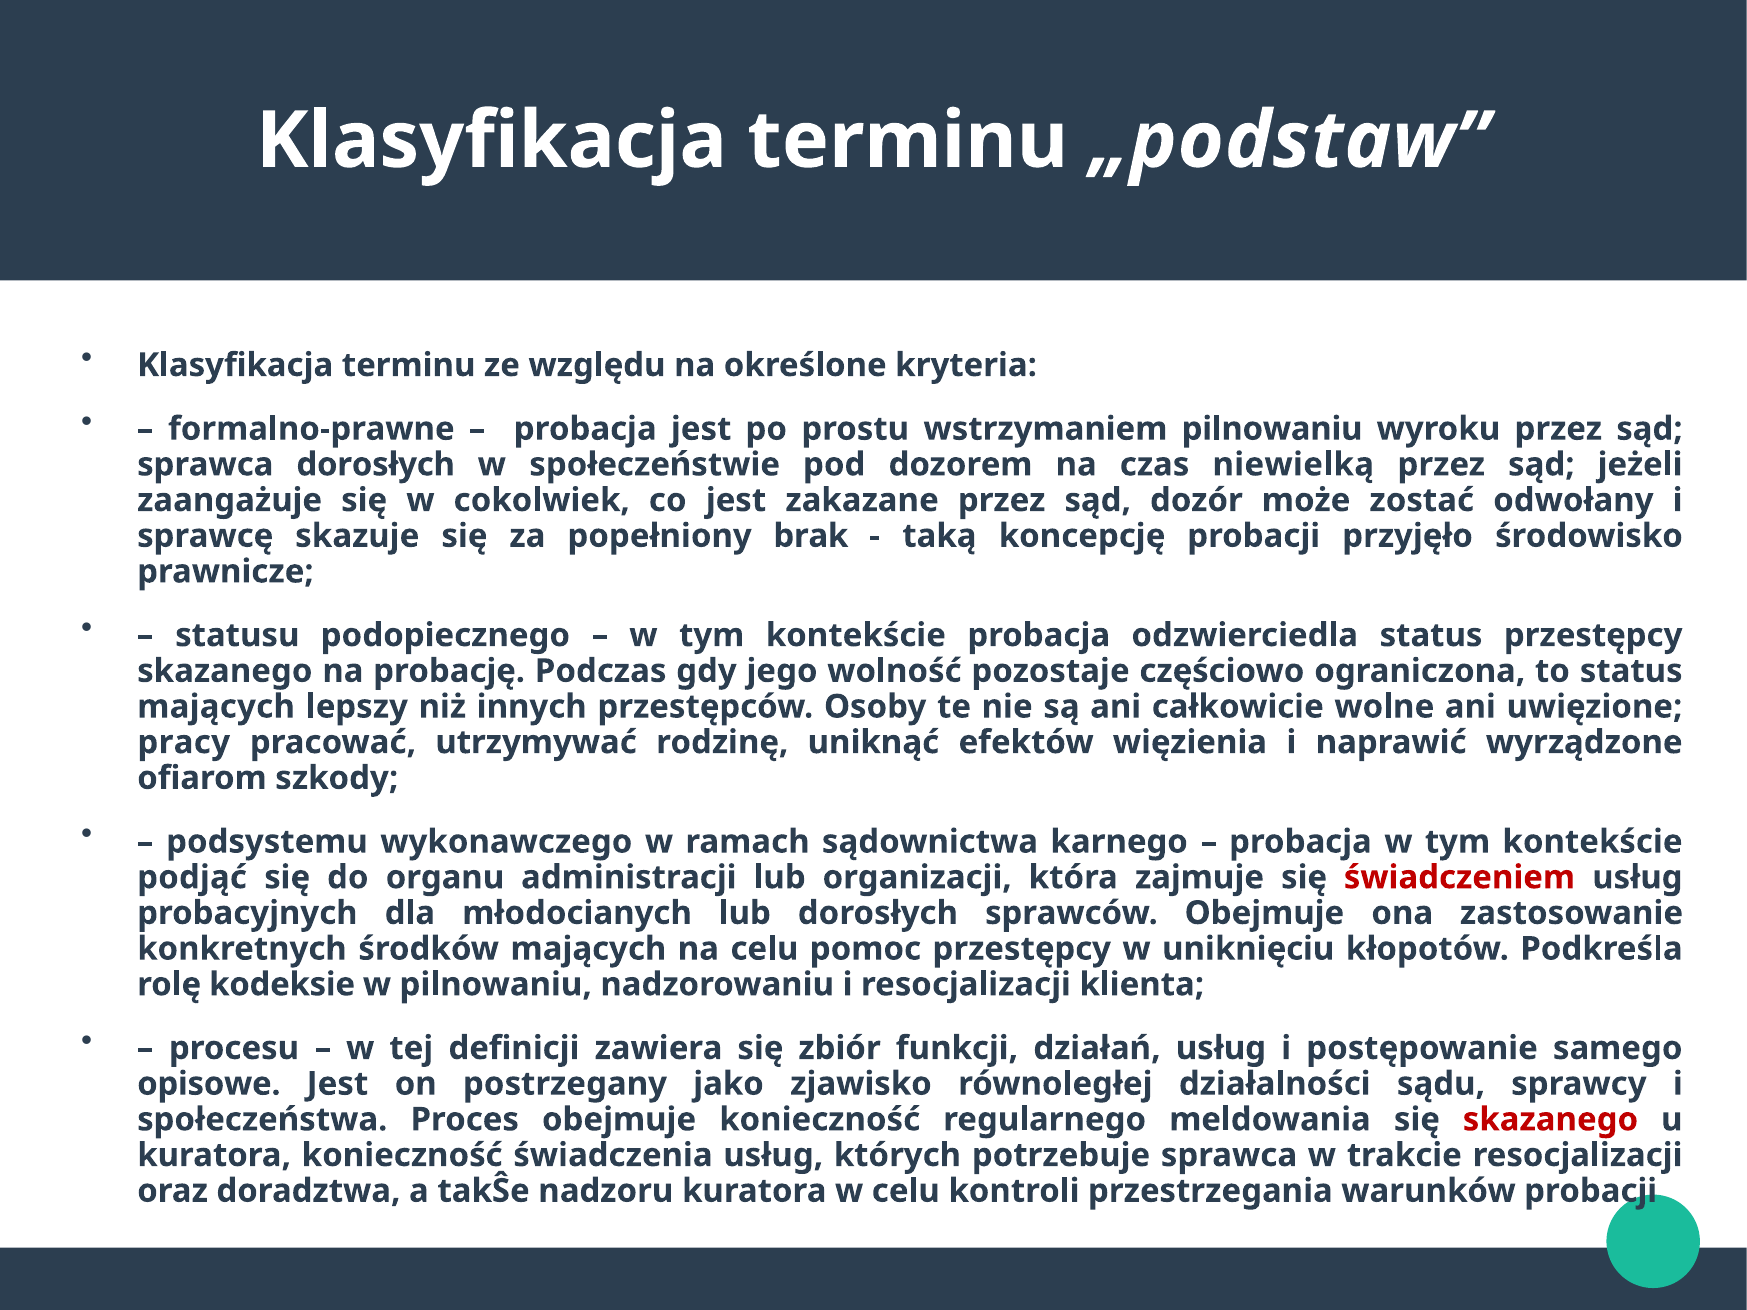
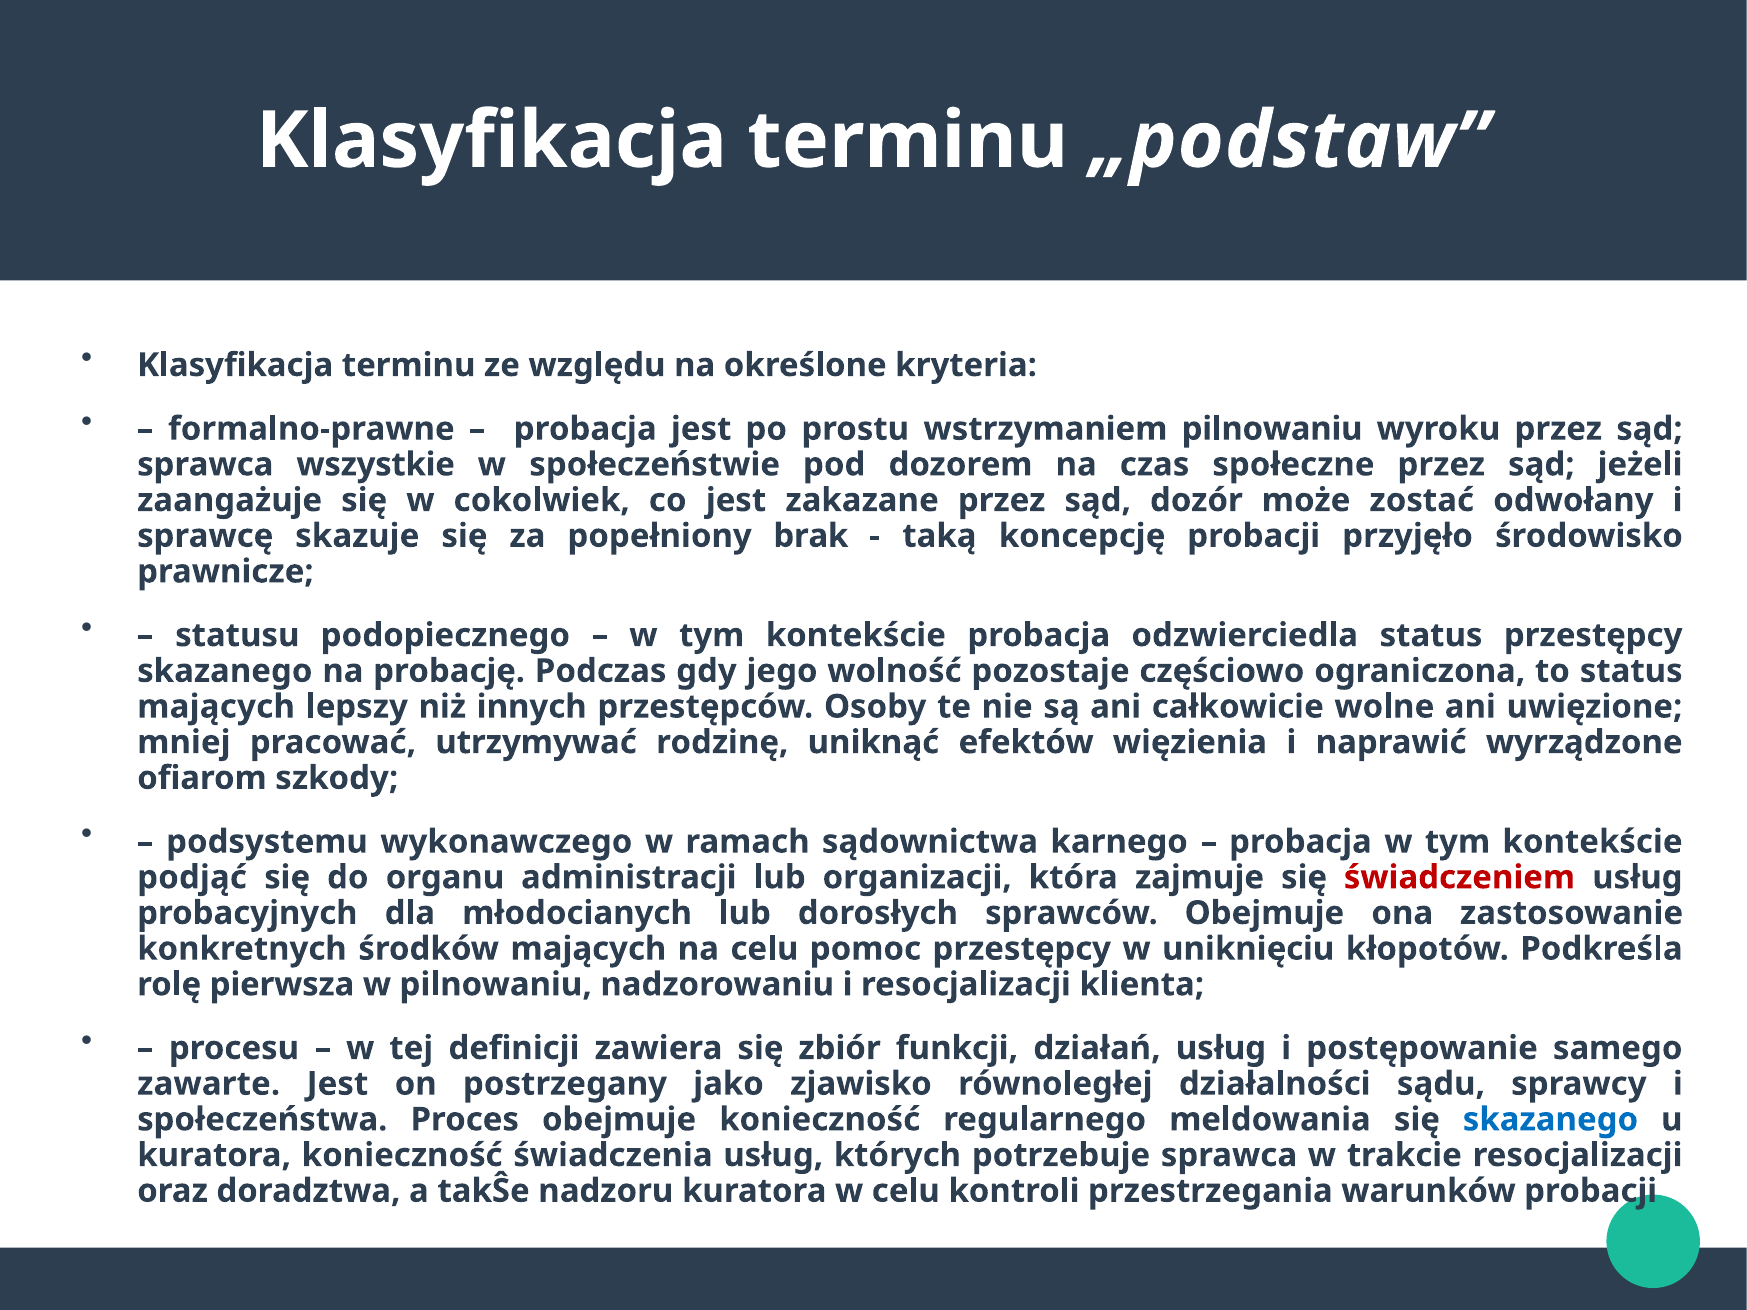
sprawca dorosłych: dorosłych -> wszystkie
niewielką: niewielką -> społeczne
pracy: pracy -> mniej
kodeksie: kodeksie -> pierwsza
opisowe: opisowe -> zawarte
skazanego at (1550, 1120) colour: red -> blue
